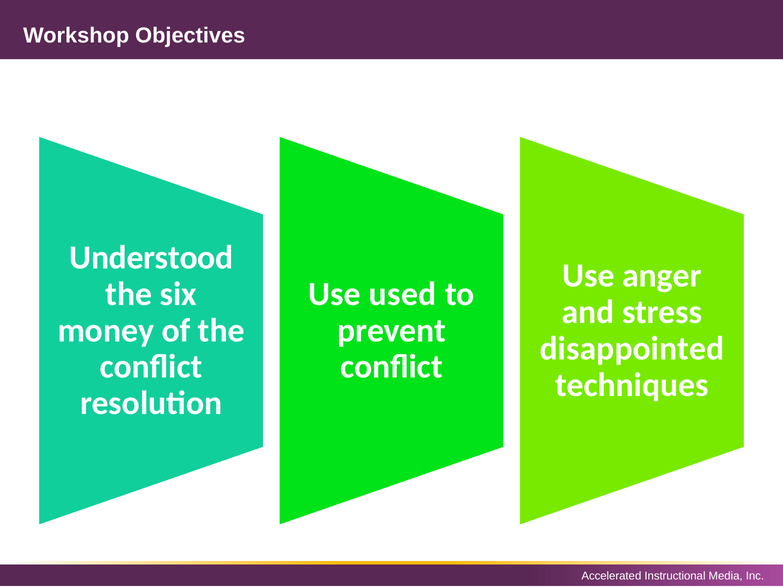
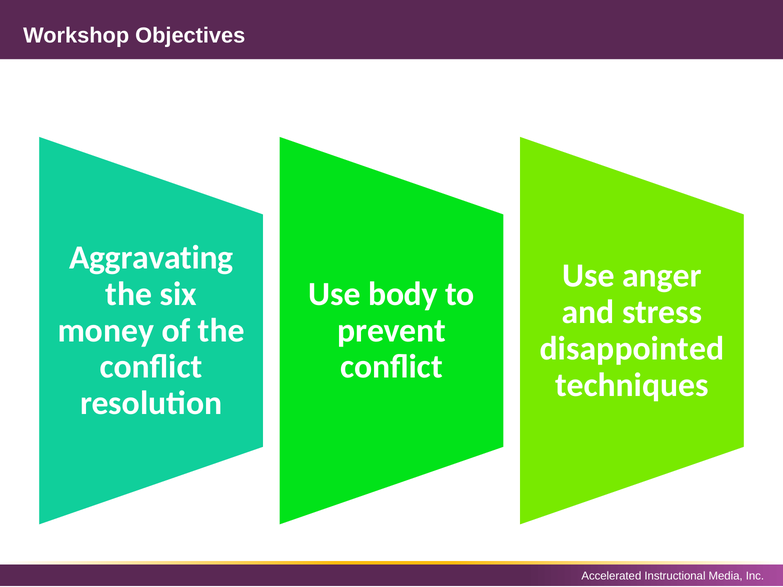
Understood: Understood -> Aggravating
used: used -> body
